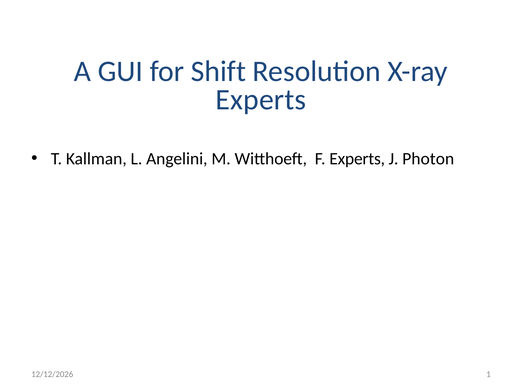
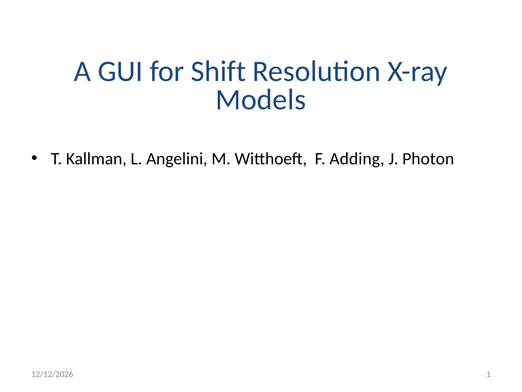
Experts at (261, 100): Experts -> Models
F Experts: Experts -> Adding
